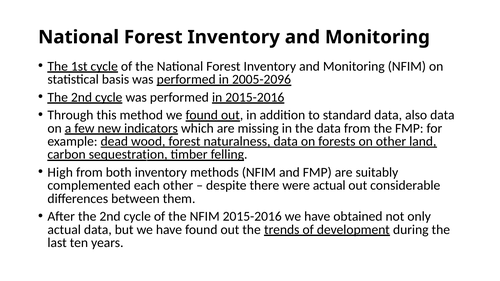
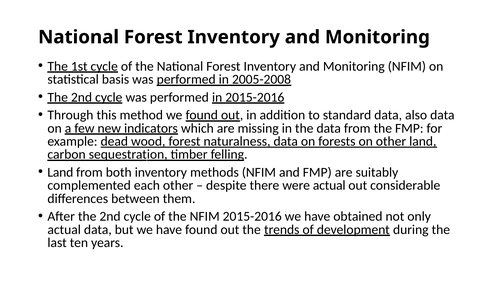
2005-2096: 2005-2096 -> 2005-2008
High at (60, 172): High -> Land
